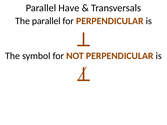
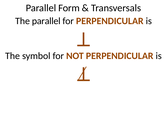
Have: Have -> Form
